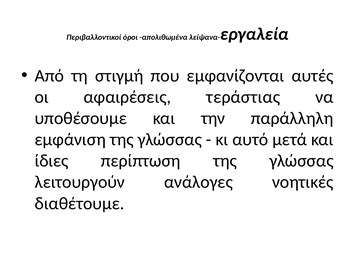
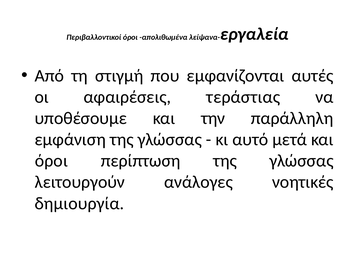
ίδιες at (51, 161): ίδιες -> όροι
διαθέτουμε: διαθέτουμε -> δημιουργία
